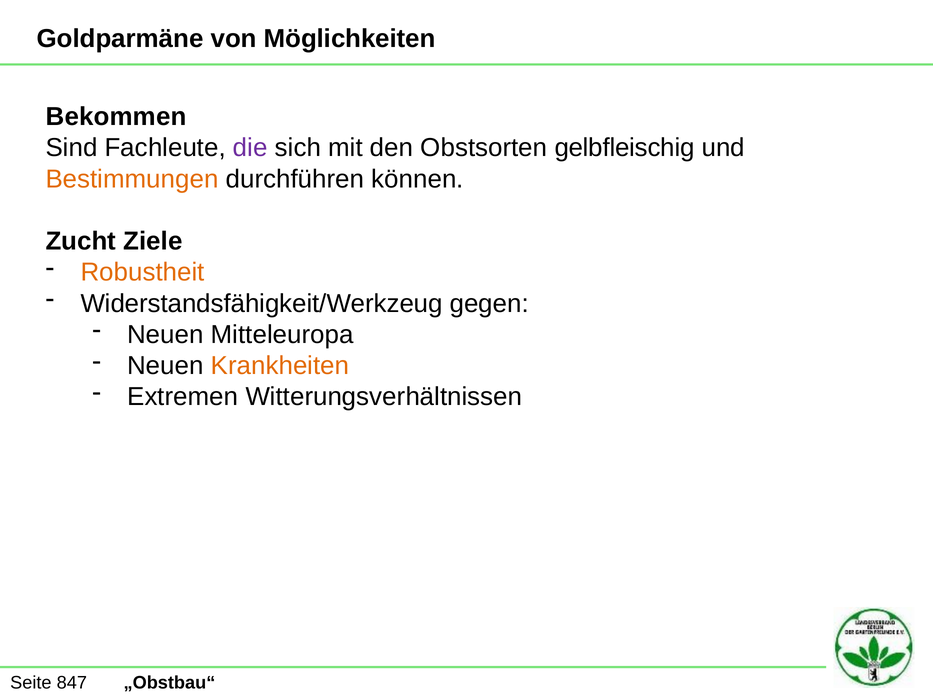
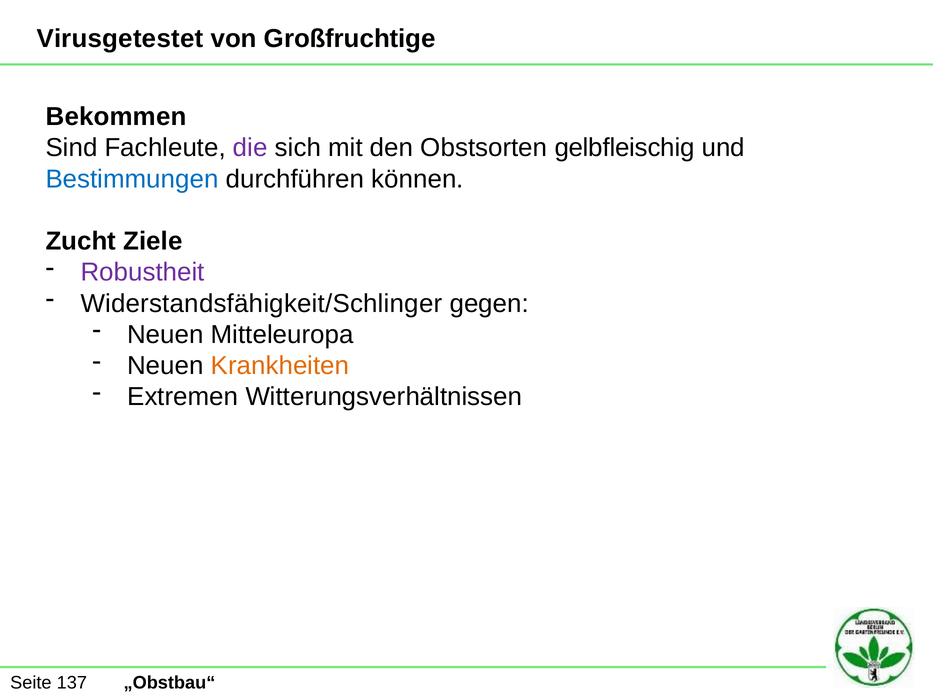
Goldparmäne: Goldparmäne -> Virusgetestet
Möglichkeiten: Möglichkeiten -> Großfruchtige
Bestimmungen colour: orange -> blue
Robustheit colour: orange -> purple
Widerstandsfähigkeit/Werkzeug: Widerstandsfähigkeit/Werkzeug -> Widerstandsfähigkeit/Schlinger
847: 847 -> 137
